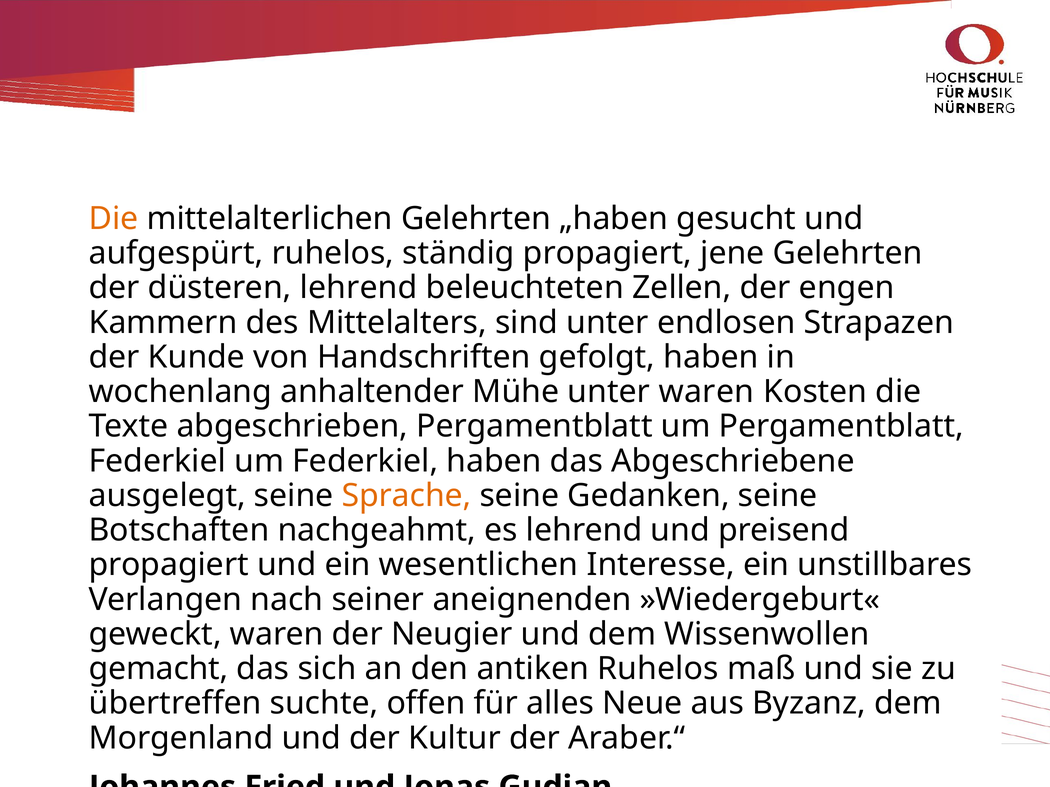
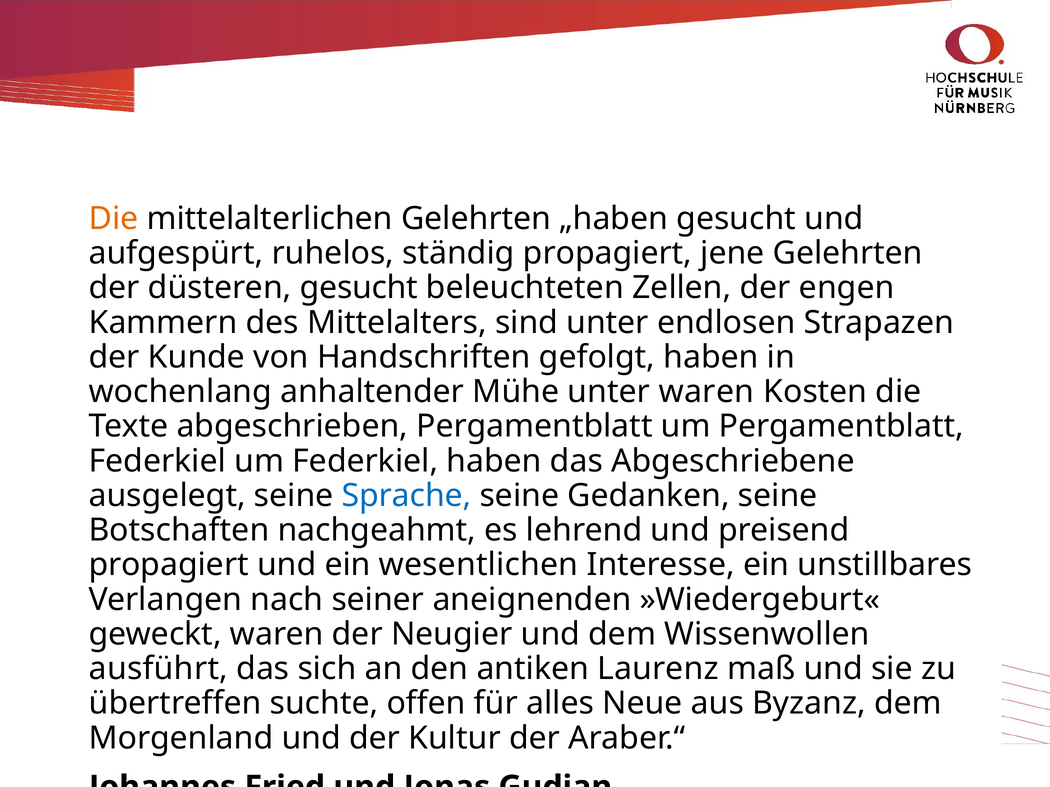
düsteren lehrend: lehrend -> gesucht
Sprache colour: orange -> blue
gemacht: gemacht -> ausführt
antiken Ruhelos: Ruhelos -> Laurenz
